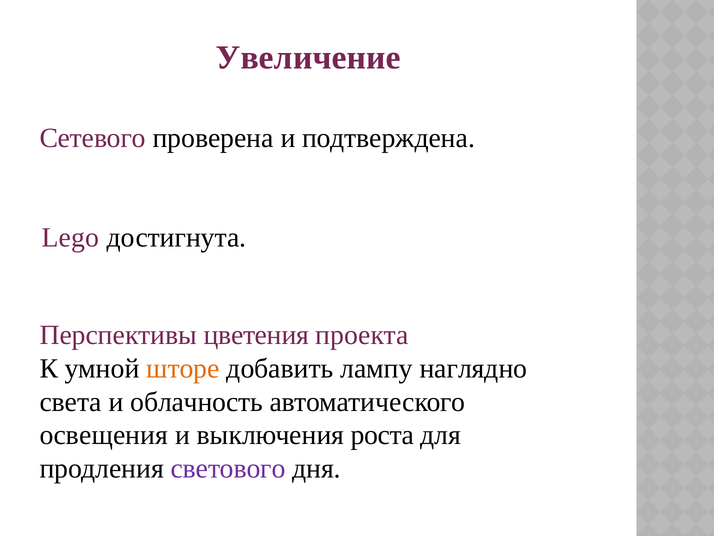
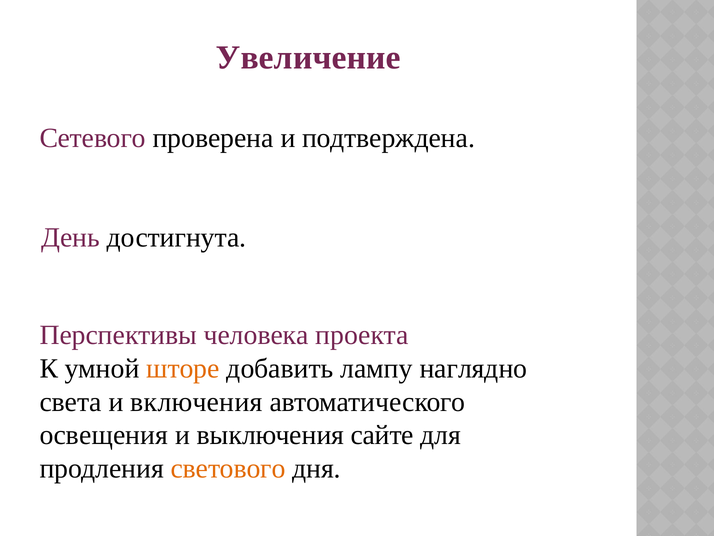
Lego: Lego -> День
цветения: цветения -> человека
облачность: облачность -> включения
роста: роста -> сайте
светового colour: purple -> orange
